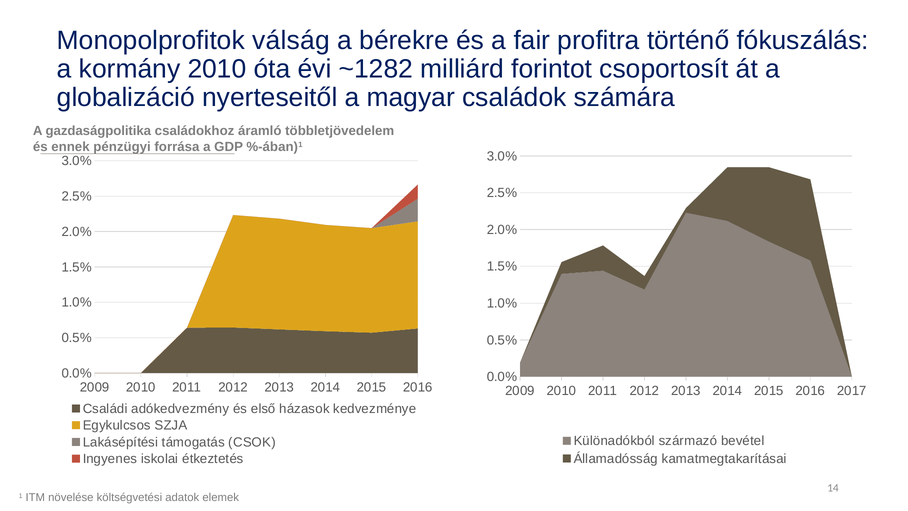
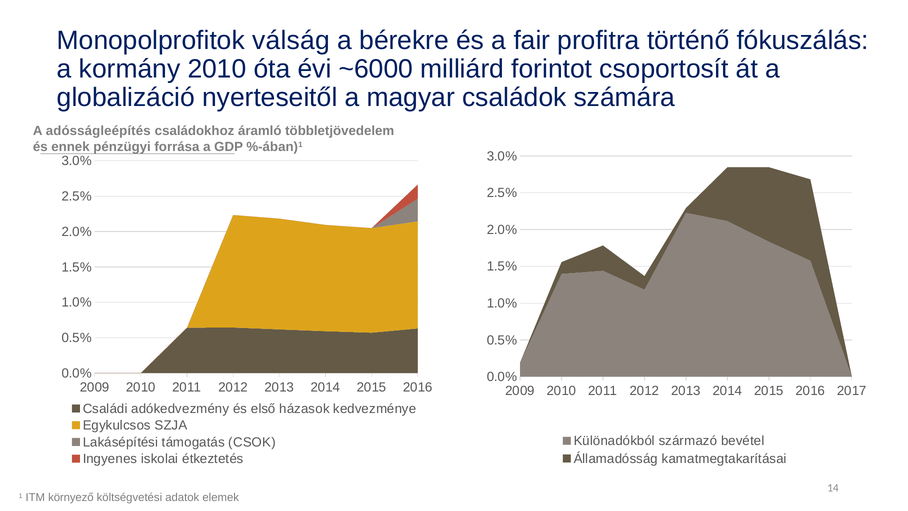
~1282: ~1282 -> ~6000
gazdaságpolitika: gazdaságpolitika -> adósságleépítés
növelése: növelése -> környező
